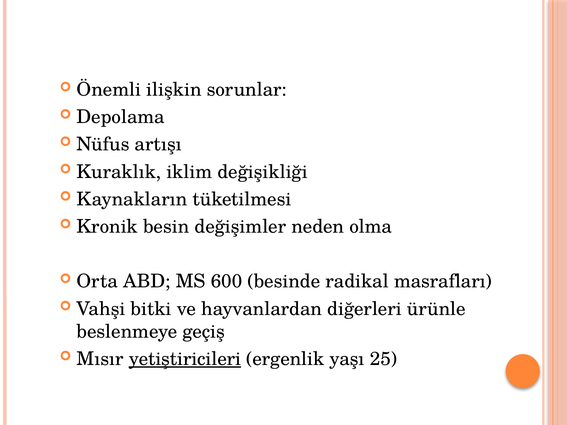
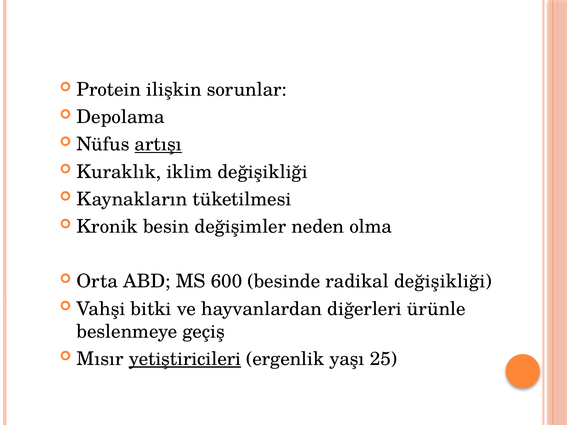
Önemli: Önemli -> Protein
artışı underline: none -> present
radikal masrafları: masrafları -> değişikliği
